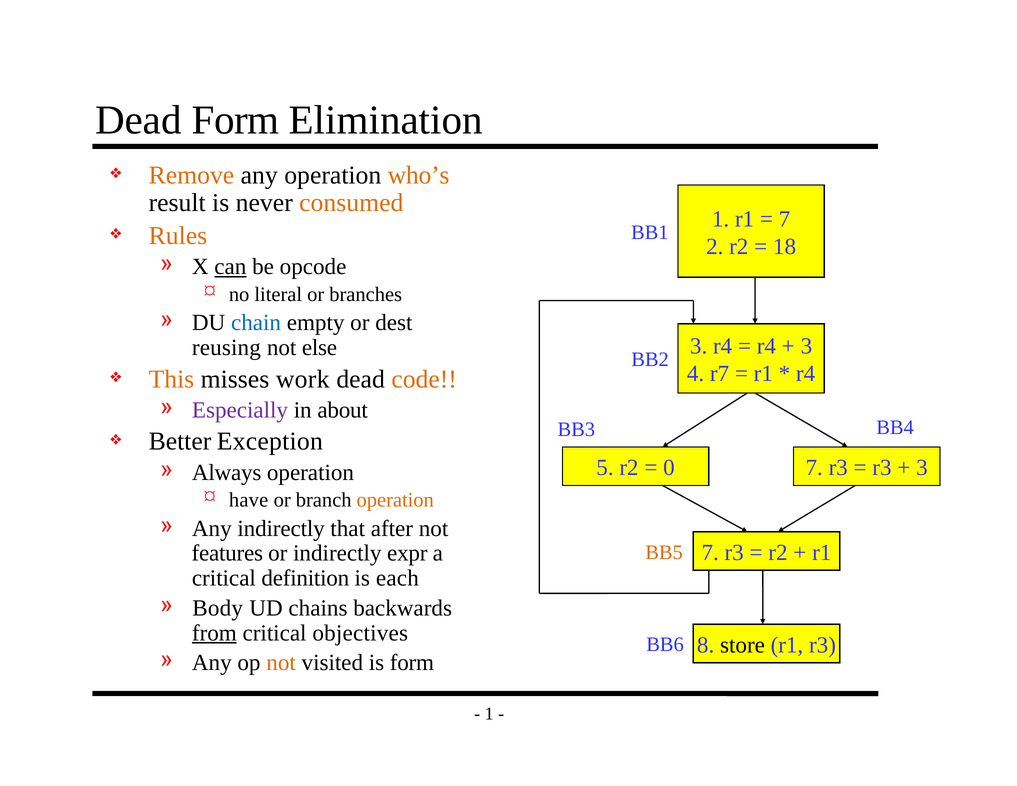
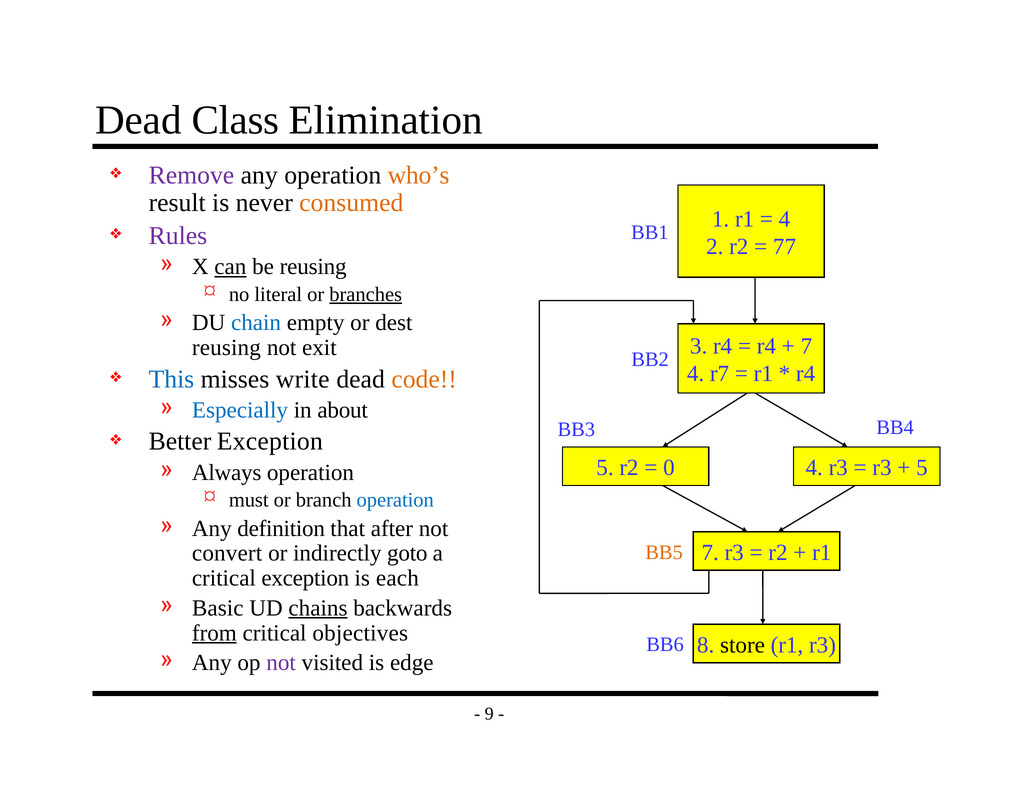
Dead Form: Form -> Class
Remove colour: orange -> purple
7 at (785, 219): 7 -> 4
Rules colour: orange -> purple
18: 18 -> 77
be opcode: opcode -> reusing
branches underline: none -> present
3 at (806, 346): 3 -> 7
else: else -> exit
This colour: orange -> blue
work: work -> write
Especially colour: purple -> blue
0 7: 7 -> 4
3 at (922, 468): 3 -> 5
have: have -> must
operation at (395, 500) colour: orange -> blue
Any indirectly: indirectly -> definition
features: features -> convert
expr: expr -> goto
critical definition: definition -> exception
Body: Body -> Basic
chains underline: none -> present
not at (281, 662) colour: orange -> purple
is form: form -> edge
1 at (489, 714): 1 -> 9
